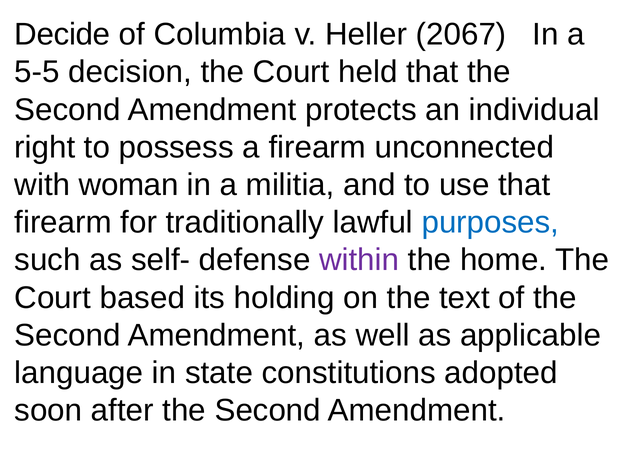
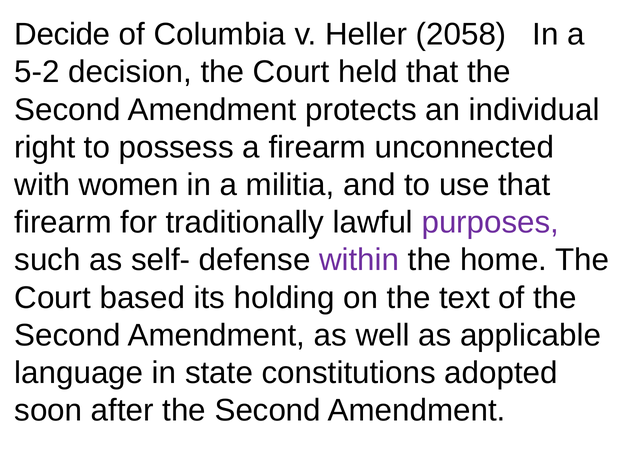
2067: 2067 -> 2058
5-5: 5-5 -> 5-2
woman: woman -> women
purposes colour: blue -> purple
